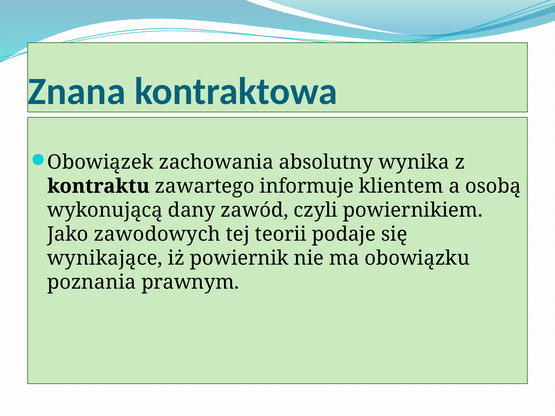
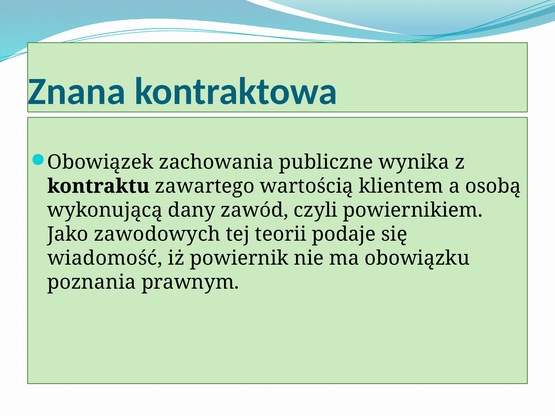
absolutny: absolutny -> publiczne
informuje: informuje -> wartością
wynikające: wynikające -> wiadomość
